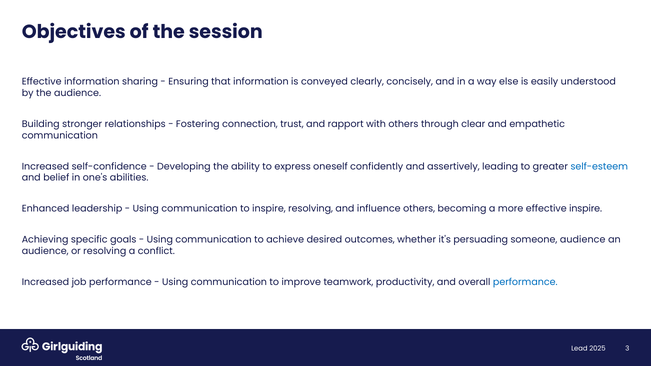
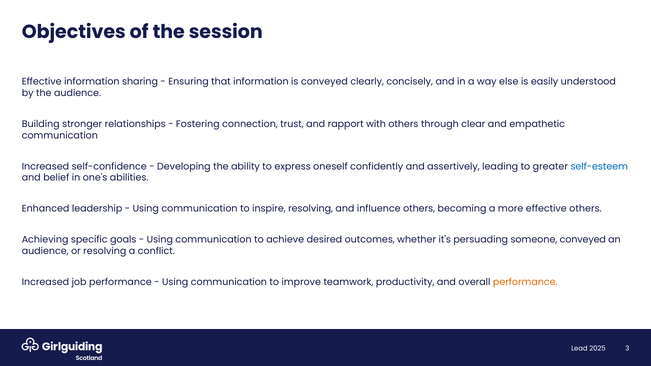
effective inspire: inspire -> others
someone audience: audience -> conveyed
performance at (525, 282) colour: blue -> orange
